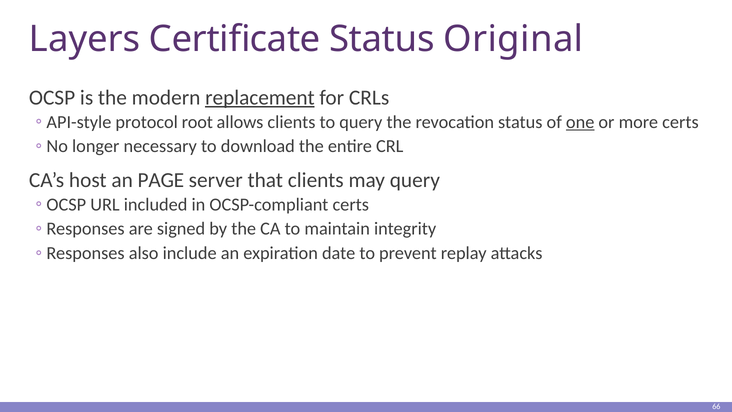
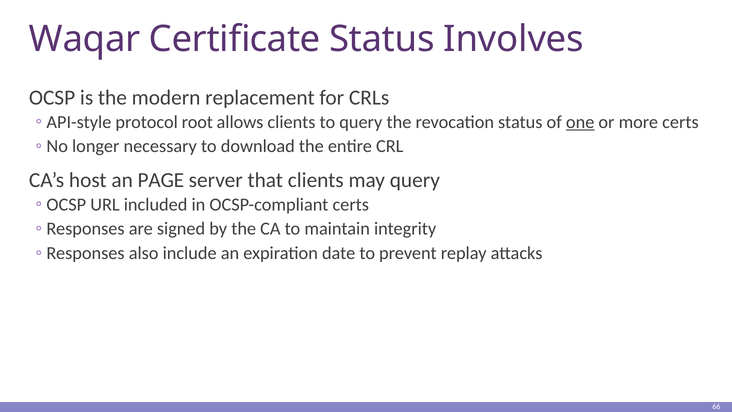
Layers: Layers -> Waqar
Original: Original -> Involves
replacement underline: present -> none
